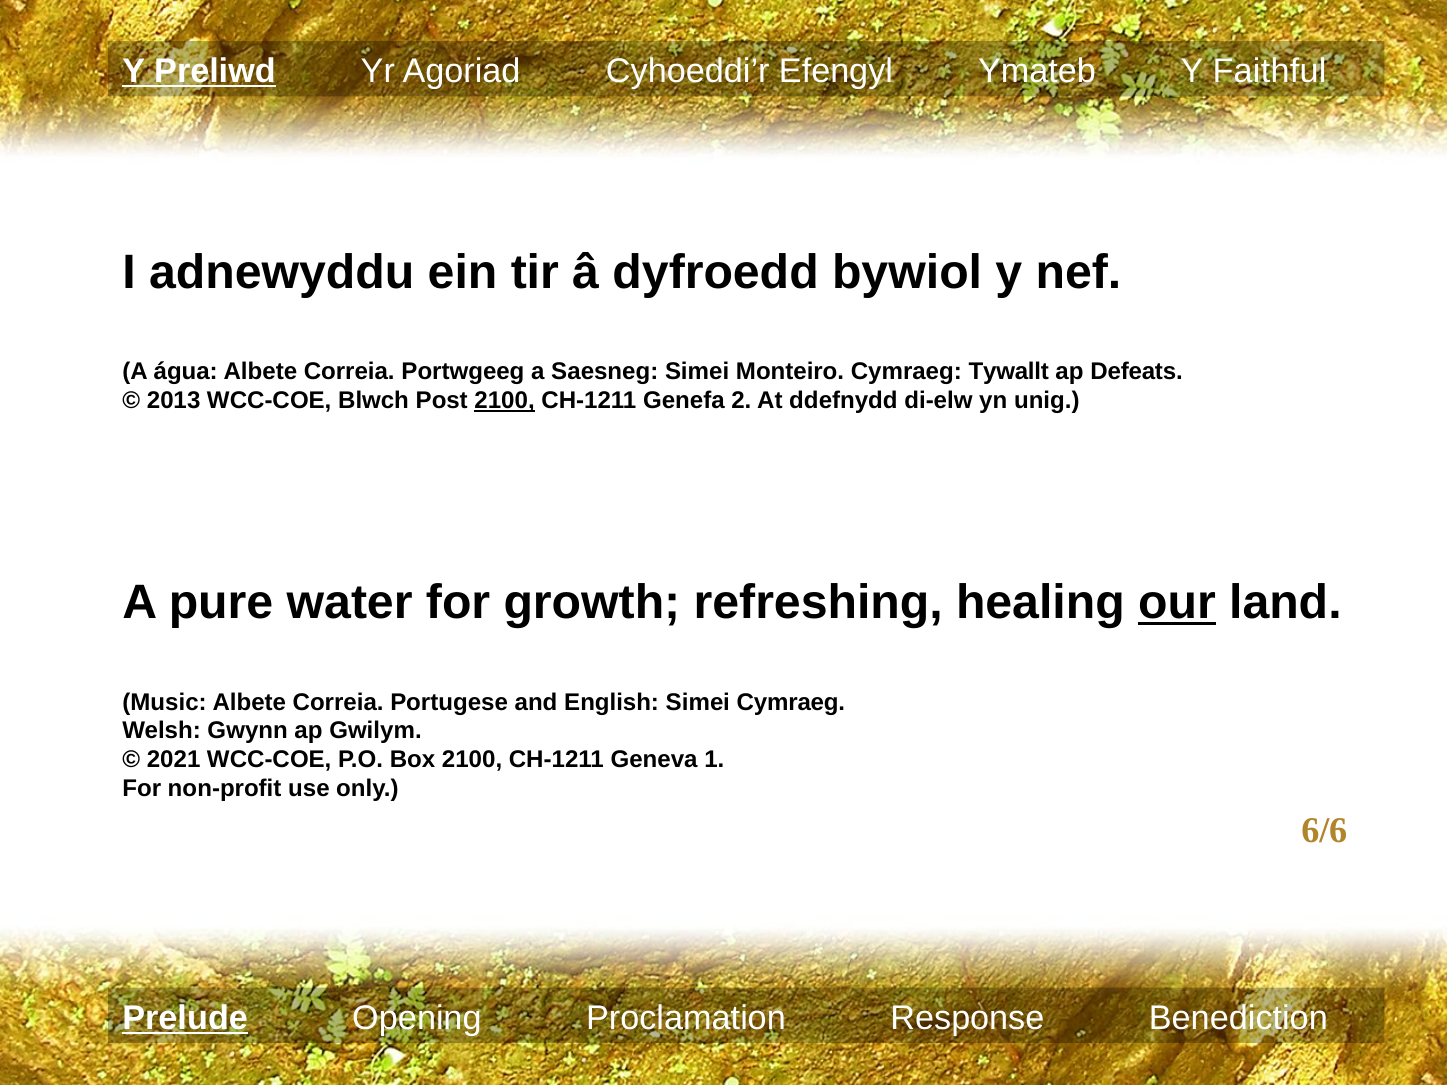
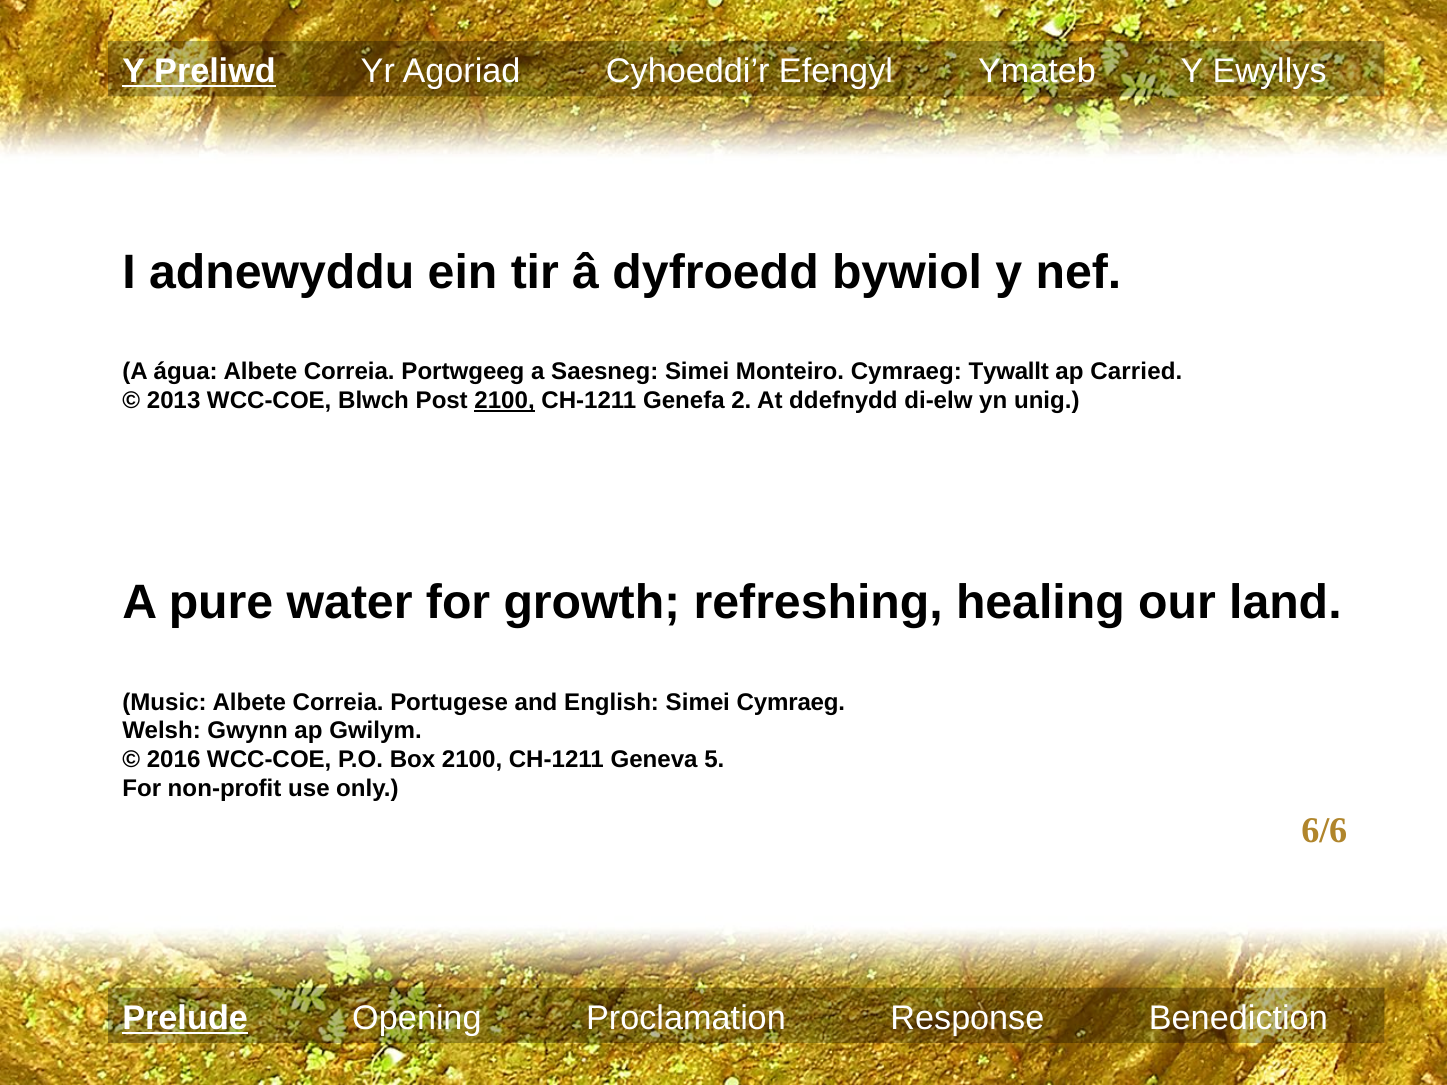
Faithful: Faithful -> Ewyllys
Defeats: Defeats -> Carried
our underline: present -> none
2021: 2021 -> 2016
1: 1 -> 5
